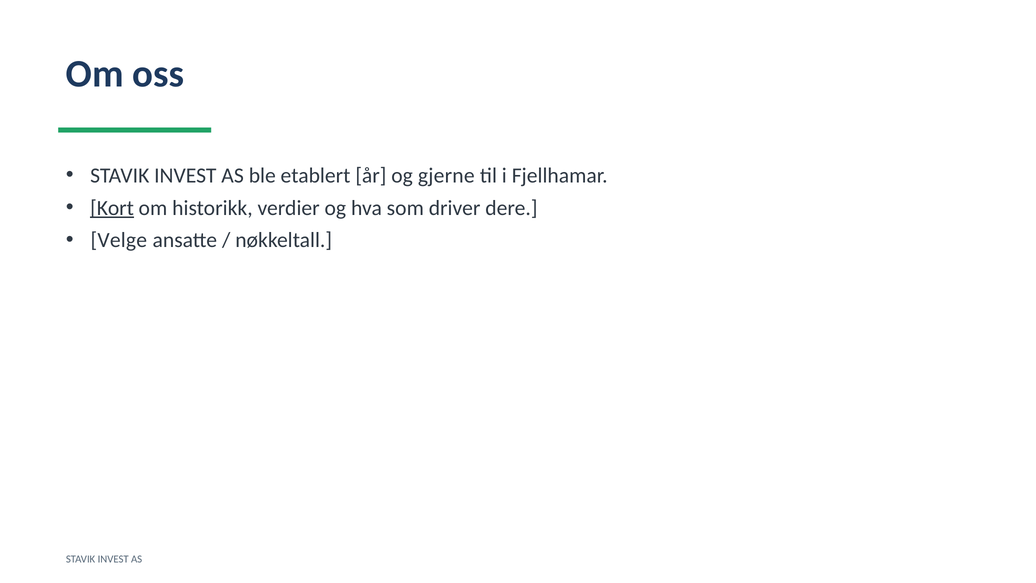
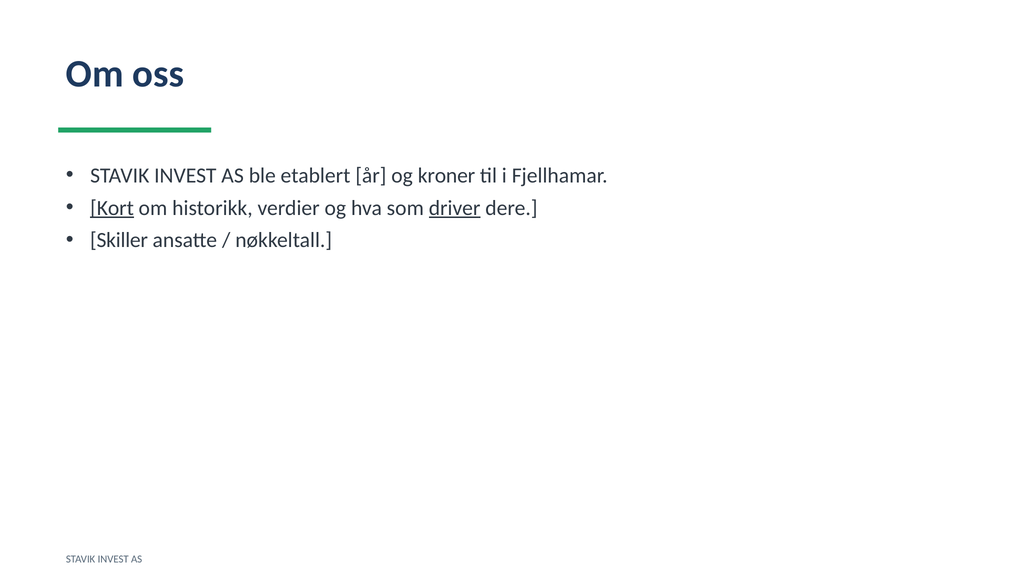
gjerne: gjerne -> kroner
driver underline: none -> present
Velge: Velge -> Skiller
